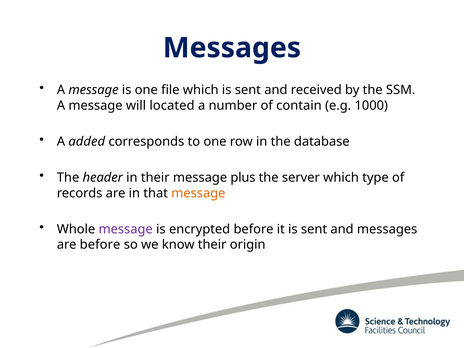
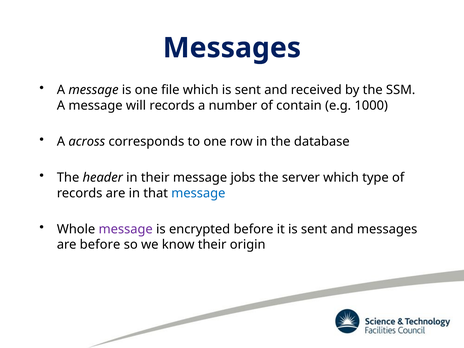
will located: located -> records
added: added -> across
plus: plus -> jobs
message at (198, 193) colour: orange -> blue
